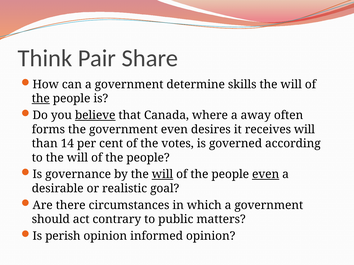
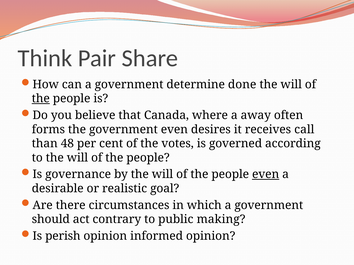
skills: skills -> done
believe underline: present -> none
receives will: will -> call
14: 14 -> 48
will at (163, 175) underline: present -> none
matters: matters -> making
